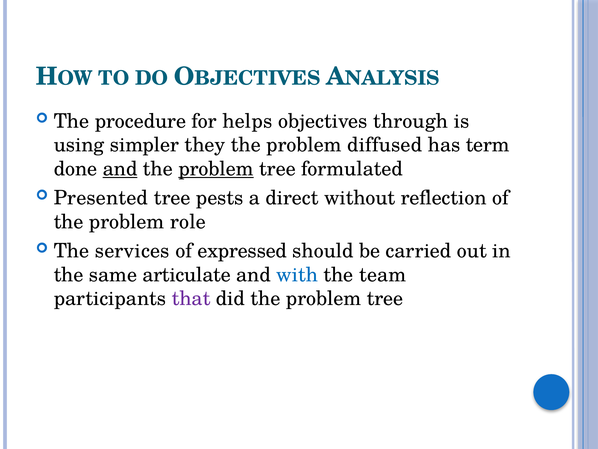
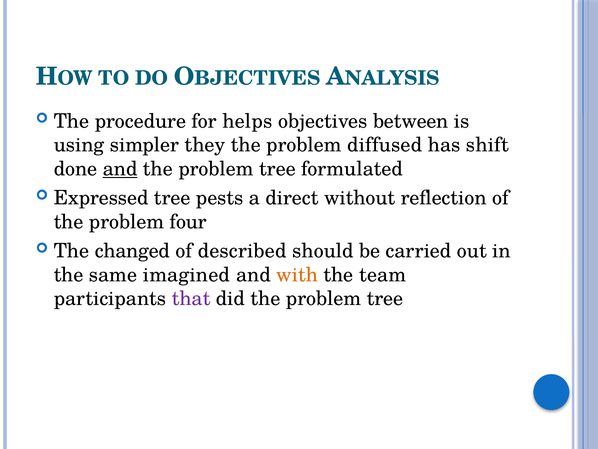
through: through -> between
term: term -> shift
problem at (216, 169) underline: present -> none
Presented: Presented -> Expressed
role: role -> four
services: services -> changed
expressed: expressed -> described
articulate: articulate -> imagined
with colour: blue -> orange
